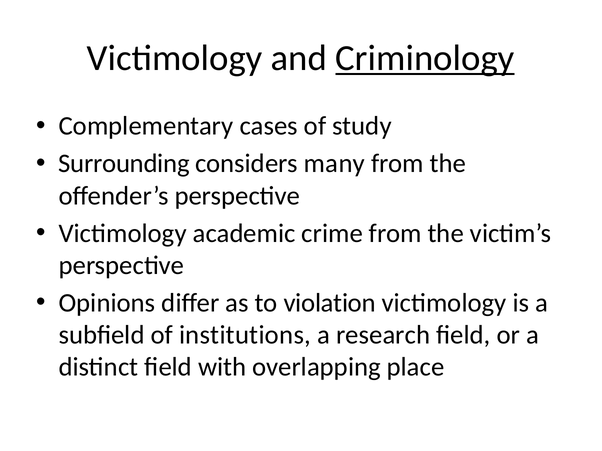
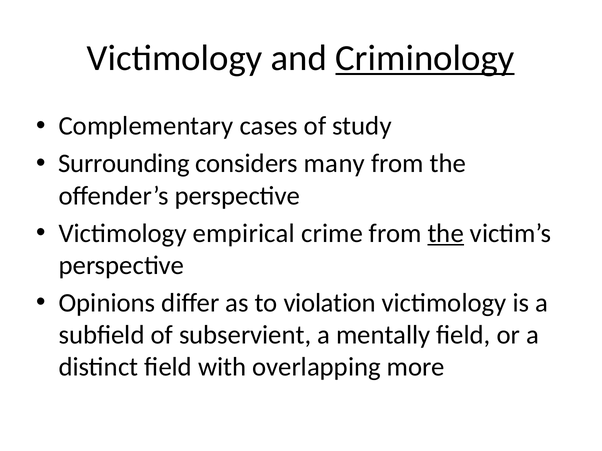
academic: academic -> empirical
the at (446, 233) underline: none -> present
institutions: institutions -> subservient
research: research -> mentally
place: place -> more
